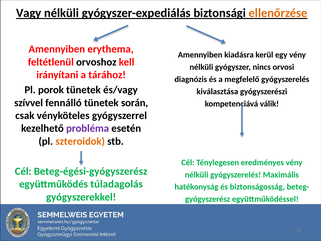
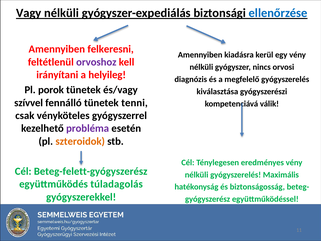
ellenőrzése colour: orange -> blue
erythema: erythema -> felkeresni
orvoshoz colour: black -> purple
tárához: tárához -> helyileg
során: során -> tenni
Beteg-égési-gyógyszerész: Beteg-égési-gyógyszerész -> Beteg-felett-gyógyszerész
